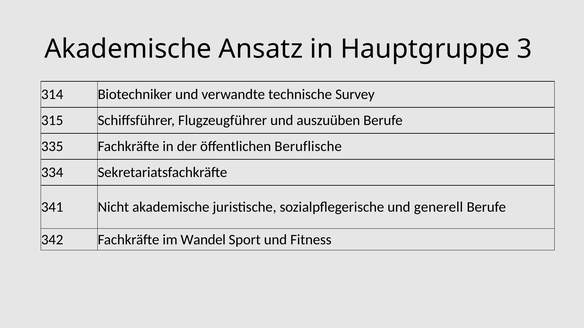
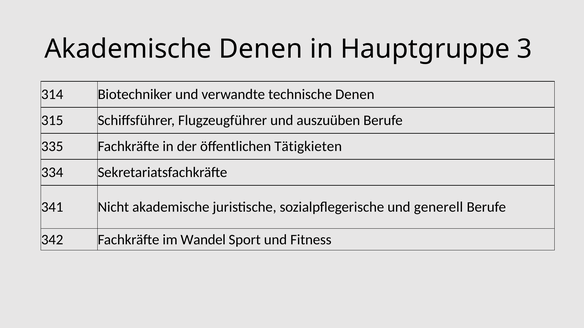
Akademische Ansatz: Ansatz -> Denen
technische Survey: Survey -> Denen
Beruflische: Beruflische -> Tätigkieten
